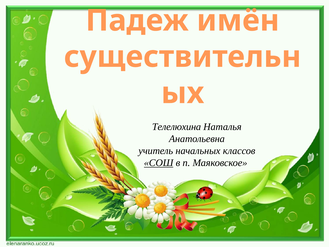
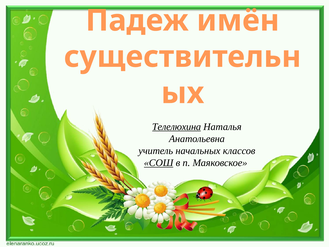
Телелюхина underline: none -> present
